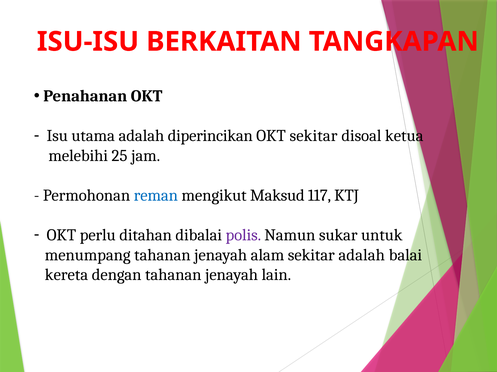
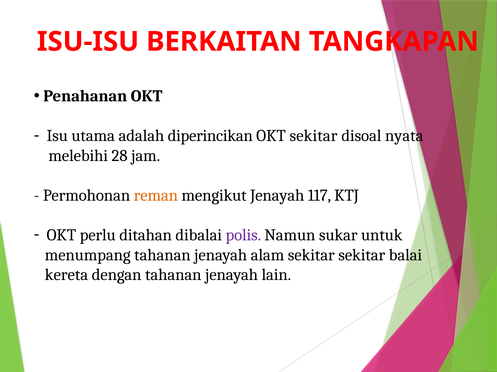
ketua: ketua -> nyata
25: 25 -> 28
reman colour: blue -> orange
mengikut Maksud: Maksud -> Jenayah
sekitar adalah: adalah -> sekitar
